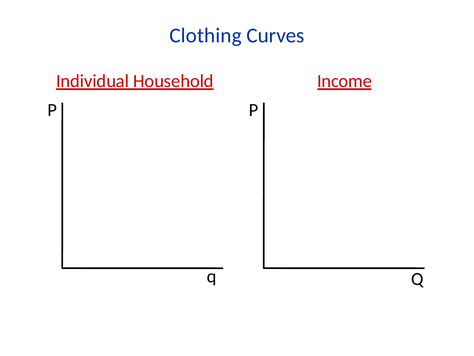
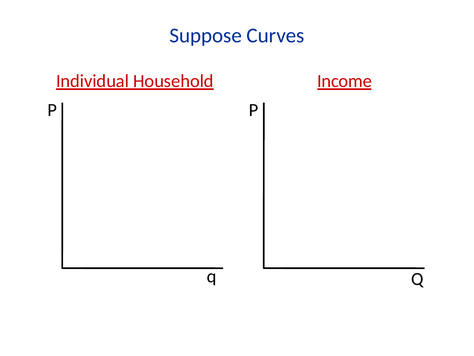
Clothing: Clothing -> Suppose
